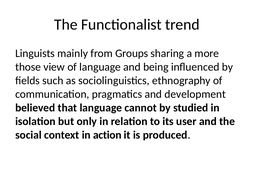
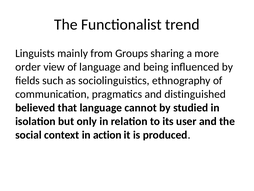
those: those -> order
development: development -> distinguished
